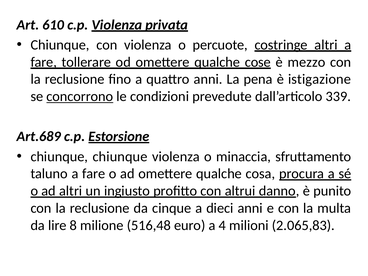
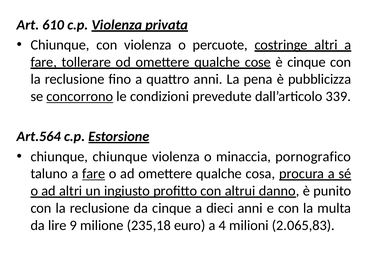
è mezzo: mezzo -> cinque
istigazione: istigazione -> pubblicizza
Art.689: Art.689 -> Art.564
sfruttamento: sfruttamento -> pornografico
fare at (94, 174) underline: none -> present
8: 8 -> 9
516,48: 516,48 -> 235,18
